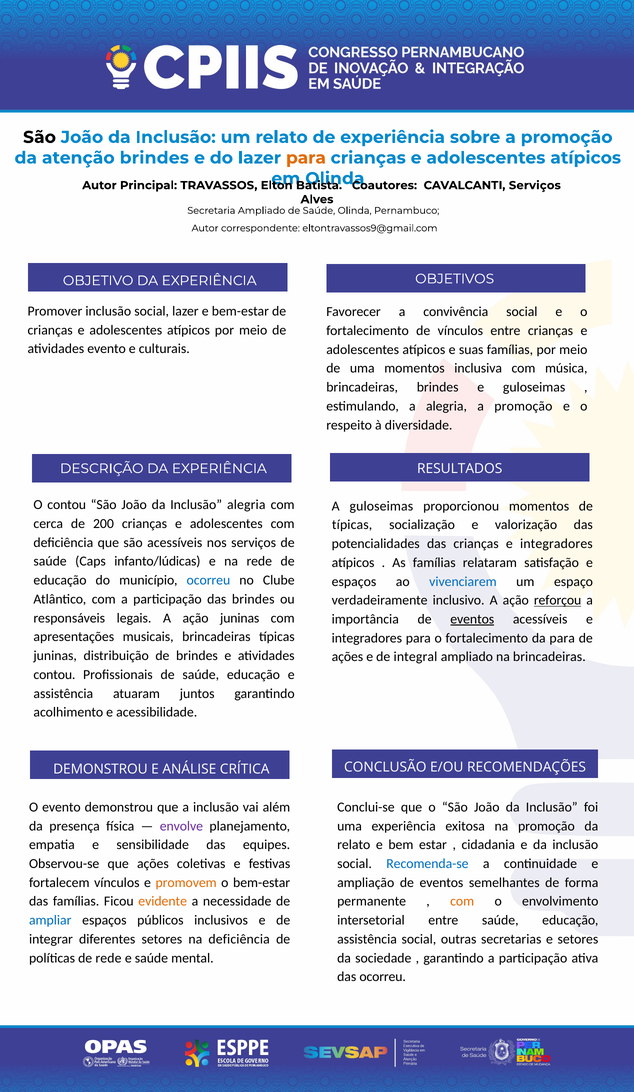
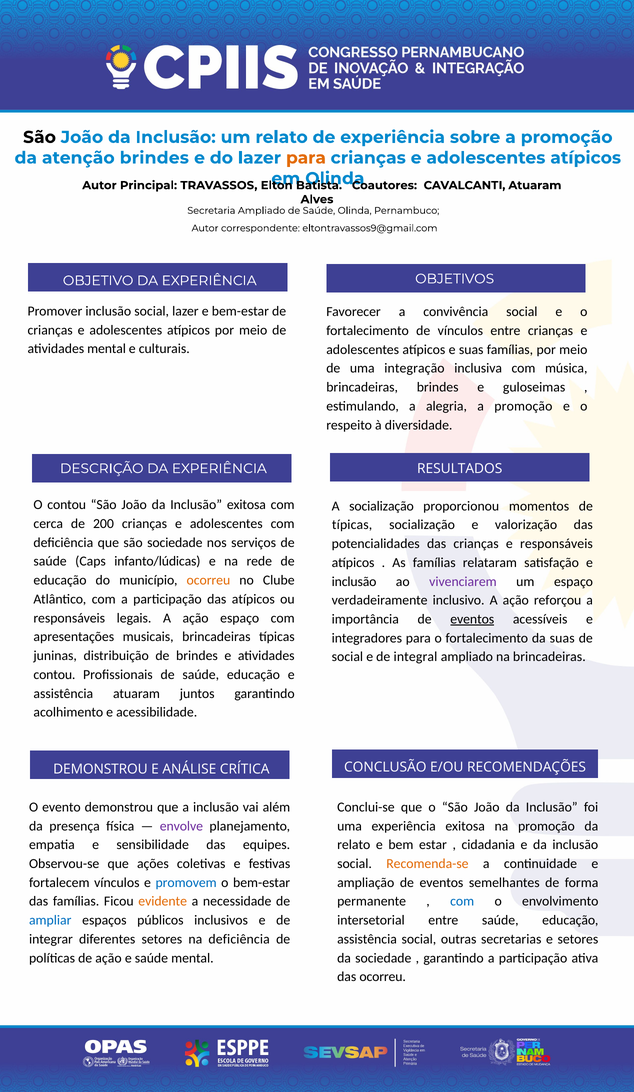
CAVALCANTI Serviços: Serviços -> Atuaram
atividades evento: evento -> mental
uma momentos: momentos -> integração
Inclusão alegria: alegria -> exitosa
A guloseimas: guloseimas -> socialização
são acessíveis: acessíveis -> sociedade
crianças e integradores: integradores -> responsáveis
ocorreu at (208, 581) colour: blue -> orange
espaços at (354, 582): espaços -> inclusão
vivenciarem colour: blue -> purple
das brindes: brindes -> atípicos
reforçou underline: present -> none
ação juninas: juninas -> espaço
da para: para -> suas
ações at (347, 657): ações -> social
Recomenda-se colour: blue -> orange
promovem colour: orange -> blue
com at (462, 902) colour: orange -> blue
de rede: rede -> ação
